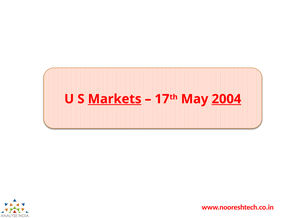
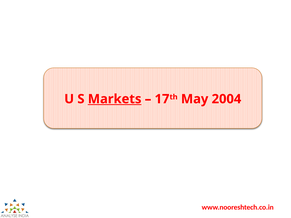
2004 underline: present -> none
